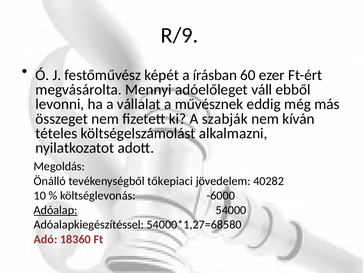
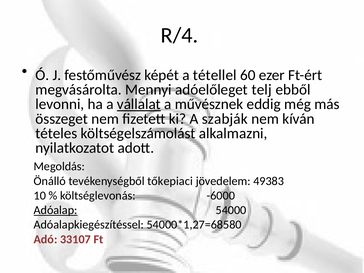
R/9: R/9 -> R/4
írásban: írásban -> tétellel
váll: váll -> telj
vállalat underline: none -> present
40282: 40282 -> 49383
18360: 18360 -> 33107
